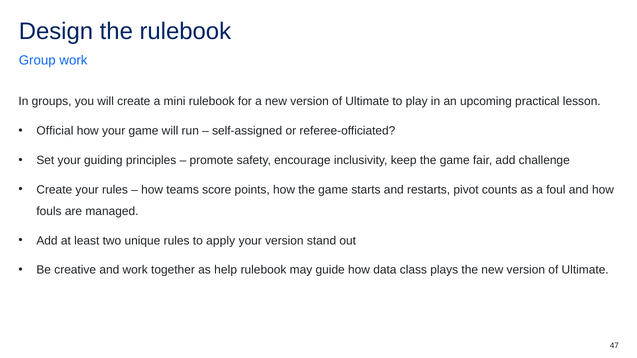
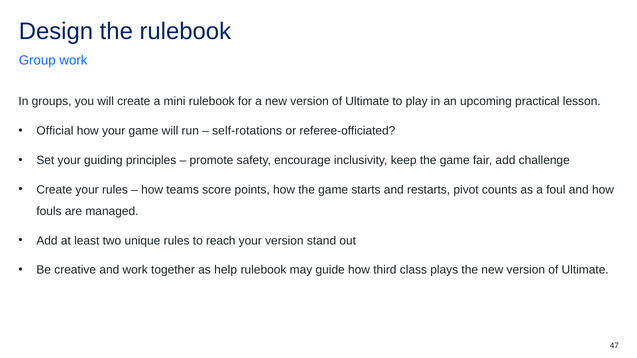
self-assigned: self-assigned -> self-rotations
apply: apply -> reach
data: data -> third
